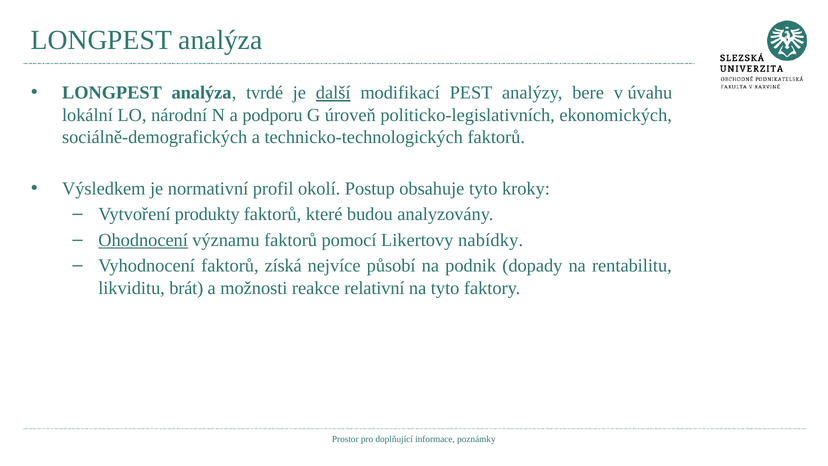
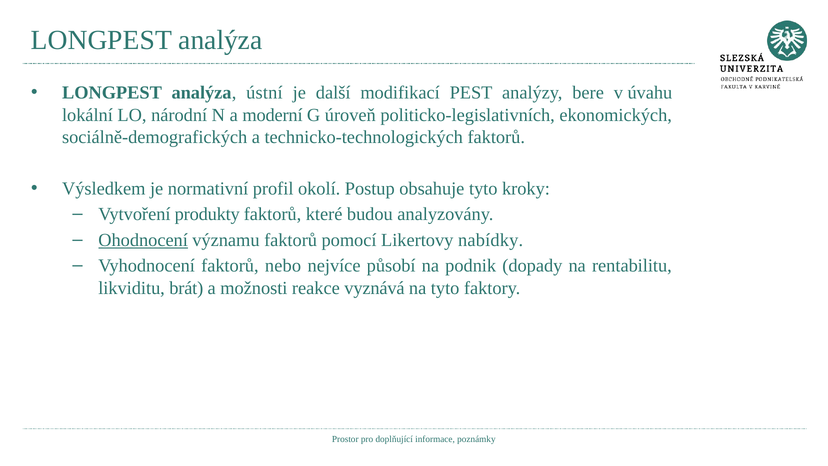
tvrdé: tvrdé -> ústní
další underline: present -> none
podporu: podporu -> moderní
získá: získá -> nebo
relativní: relativní -> vyznává
